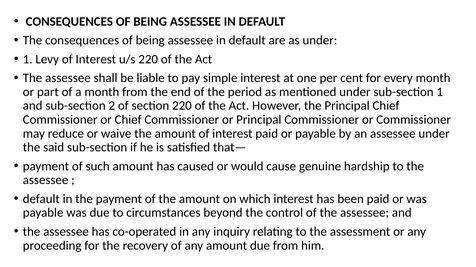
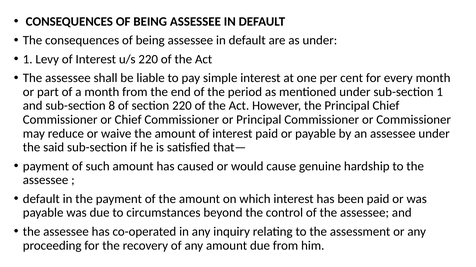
2: 2 -> 8
